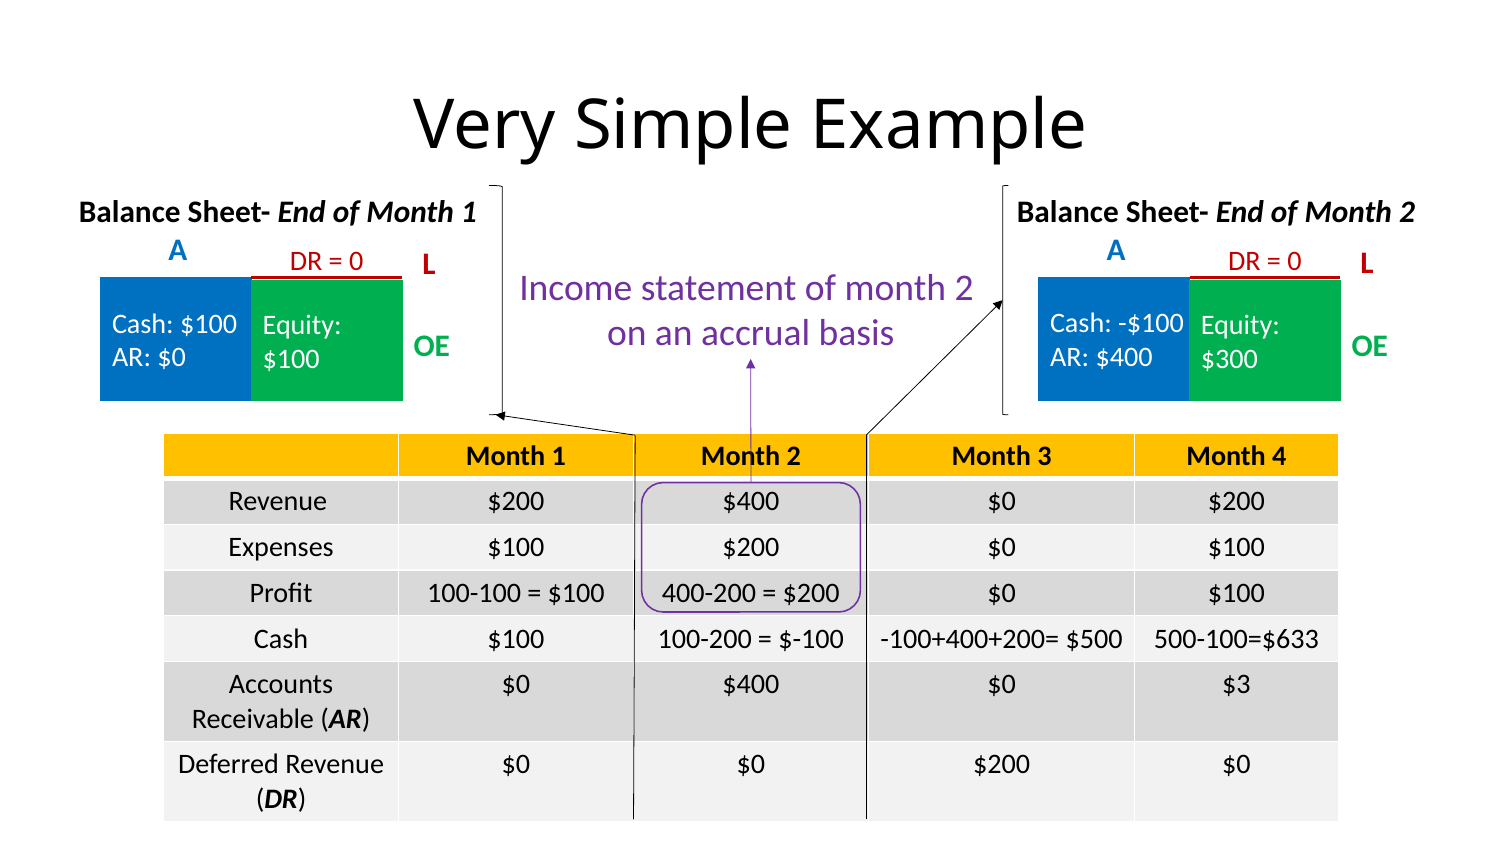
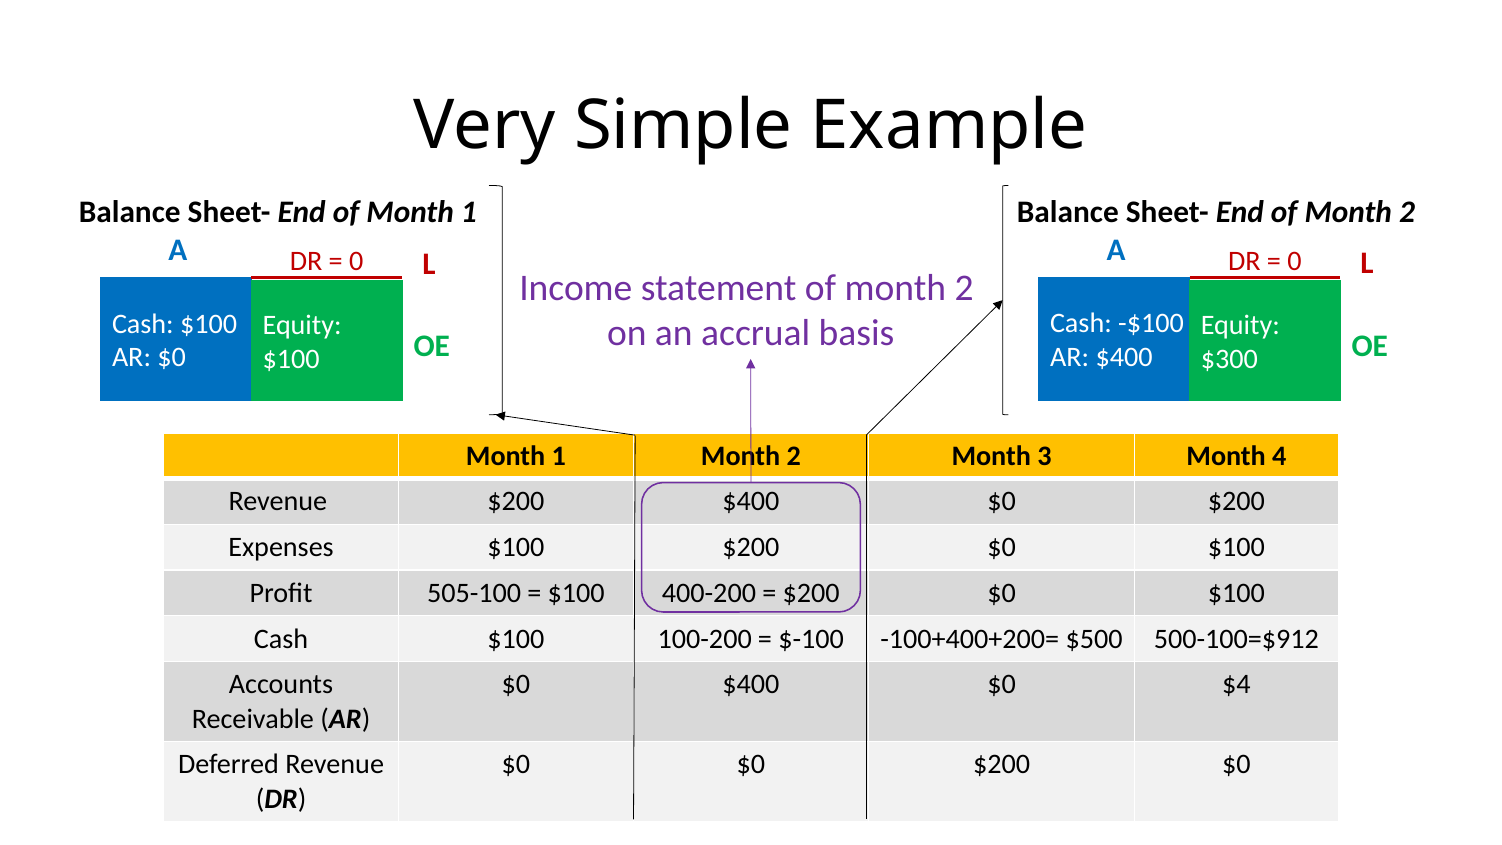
100-100: 100-100 -> 505-100
500-100=$633: 500-100=$633 -> 500-100=$912
$3: $3 -> $4
